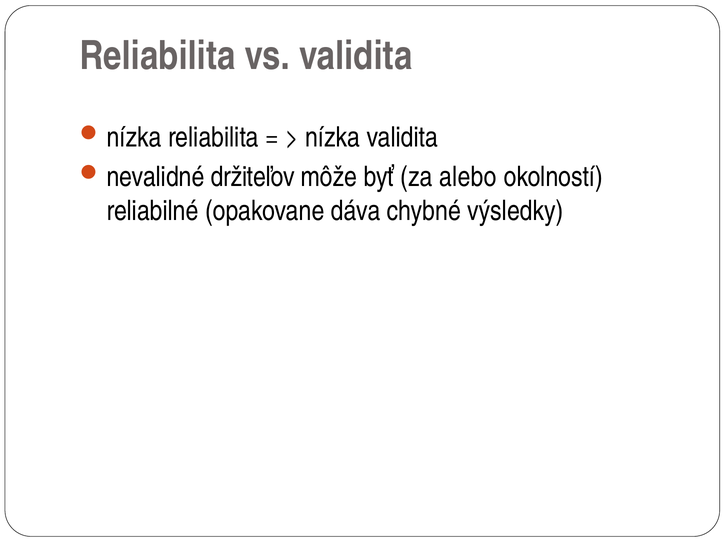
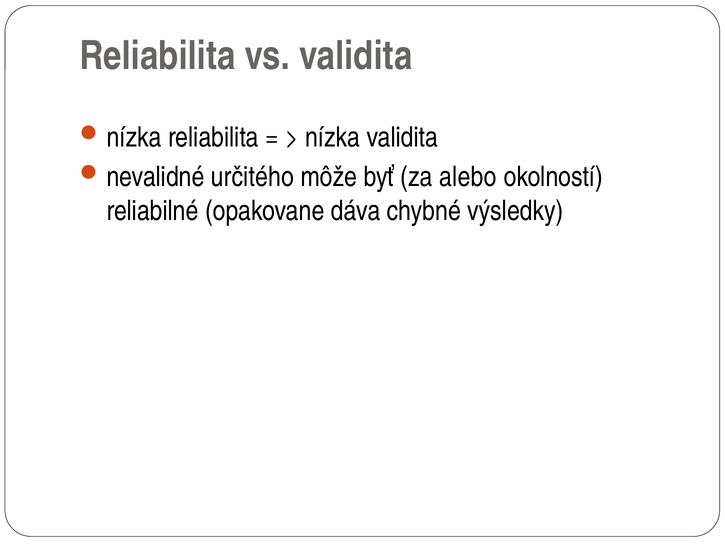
držiteľov: držiteľov -> určitého
